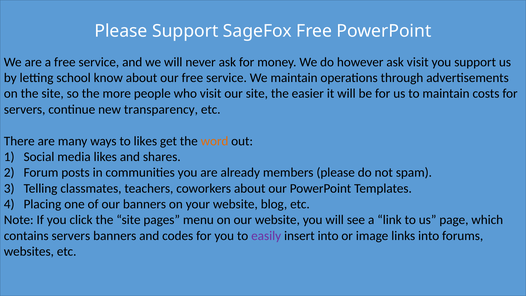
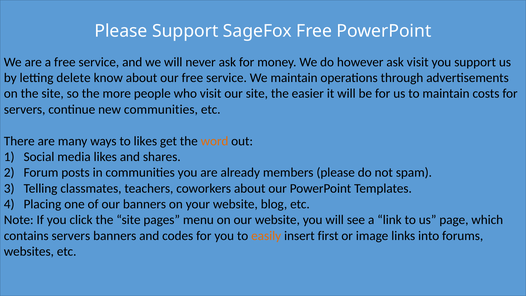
school: school -> delete
new transparency: transparency -> communities
easily colour: purple -> orange
insert into: into -> first
